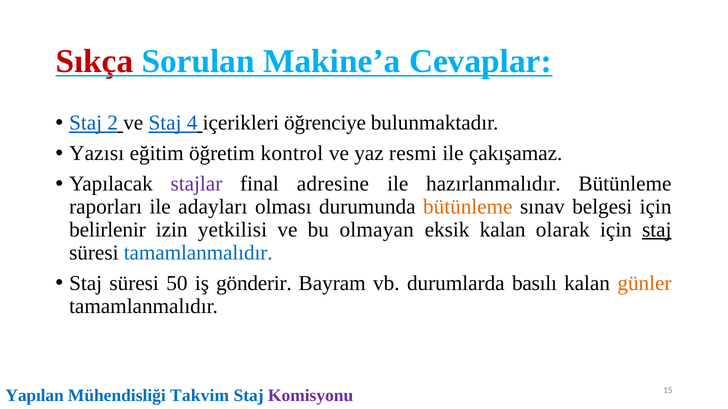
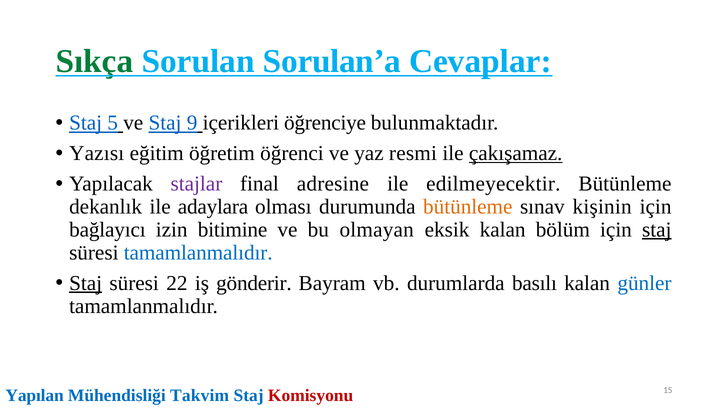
Sıkça colour: red -> green
Makine’a: Makine’a -> Sorulan’a
2: 2 -> 5
4: 4 -> 9
kontrol: kontrol -> öğrenci
çakışamaz underline: none -> present
hazırlanmalıdır: hazırlanmalıdır -> edilmeyecektir
raporları: raporları -> dekanlık
adayları: adayları -> adaylara
belgesi: belgesi -> kişinin
belirlenir: belirlenir -> bağlayıcı
yetkilisi: yetkilisi -> bitimine
olarak: olarak -> bölüm
Staj at (86, 283) underline: none -> present
50: 50 -> 22
günler colour: orange -> blue
Komisyonu colour: purple -> red
